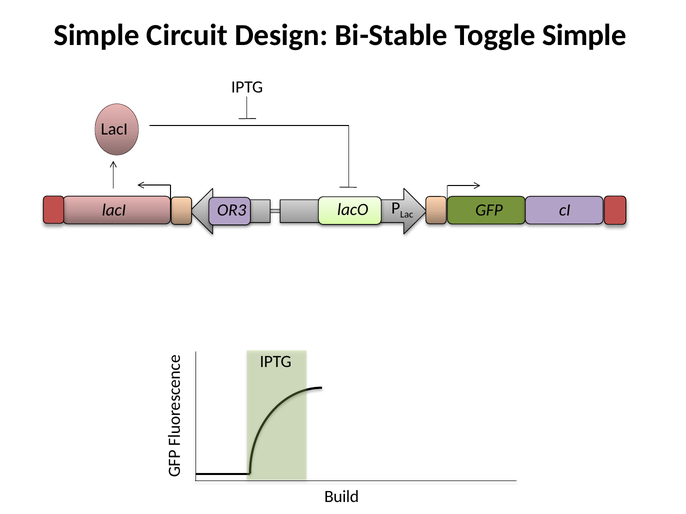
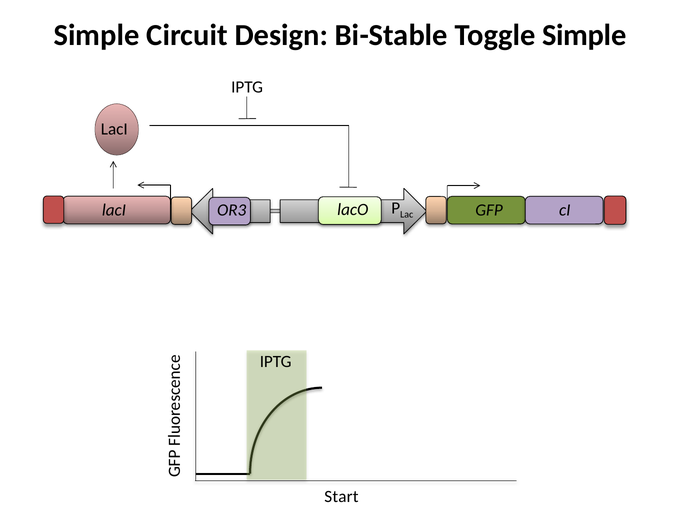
Build: Build -> Start
